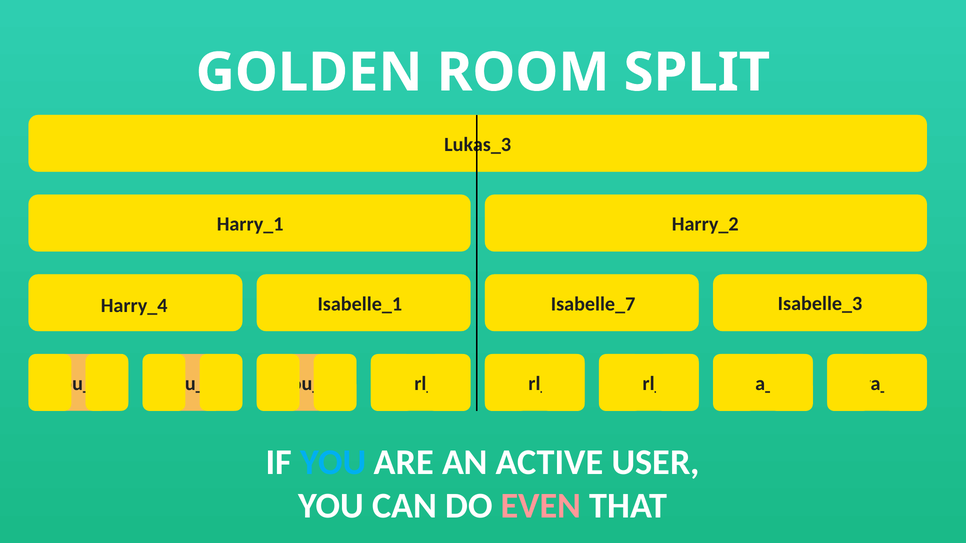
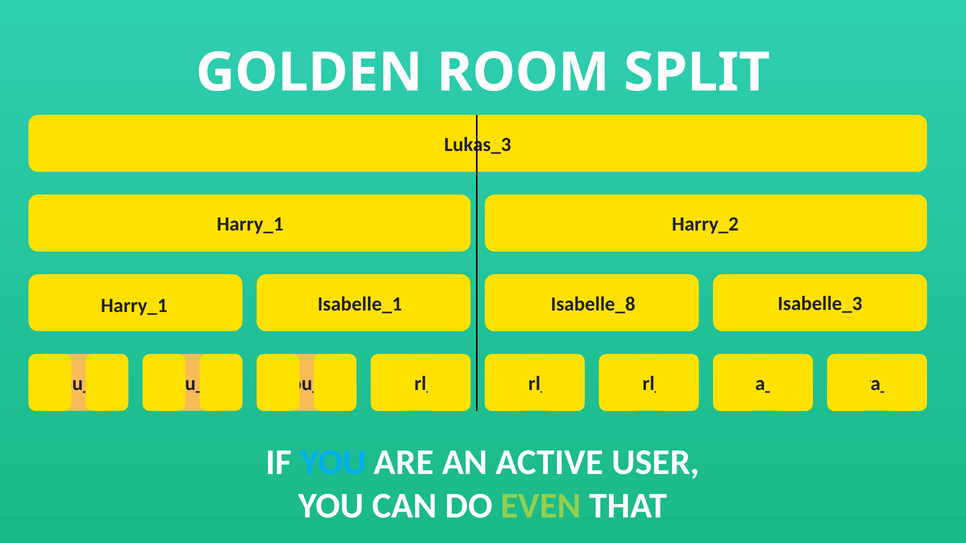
Harry_4 at (134, 306): Harry_4 -> Harry_1
Isabelle_7: Isabelle_7 -> Isabelle_8
EVEN colour: pink -> light green
